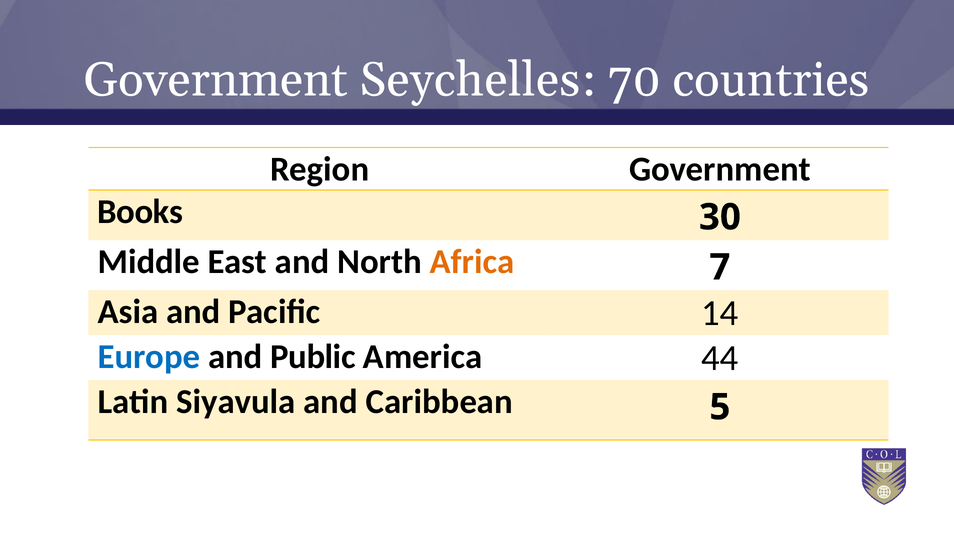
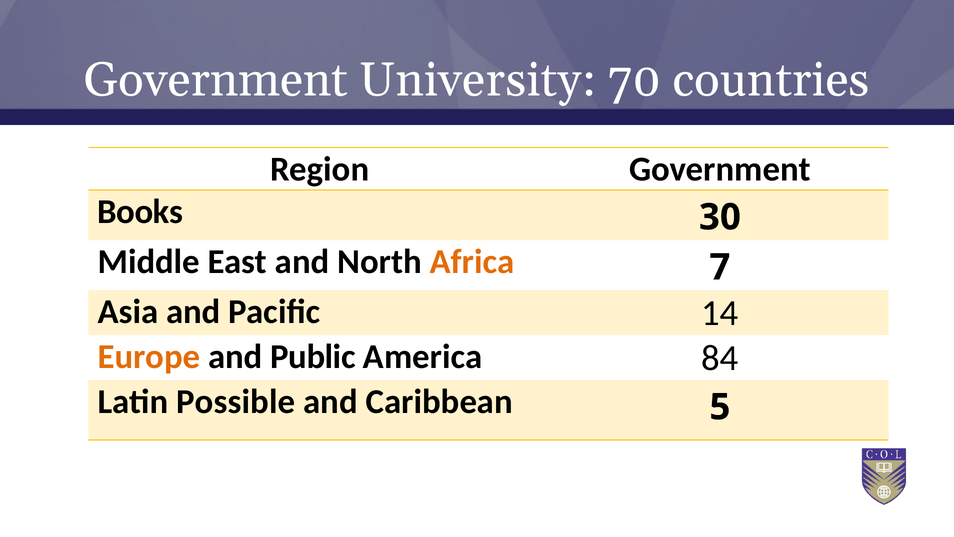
Seychelles: Seychelles -> University
Europe colour: blue -> orange
44: 44 -> 84
Siyavula: Siyavula -> Possible
